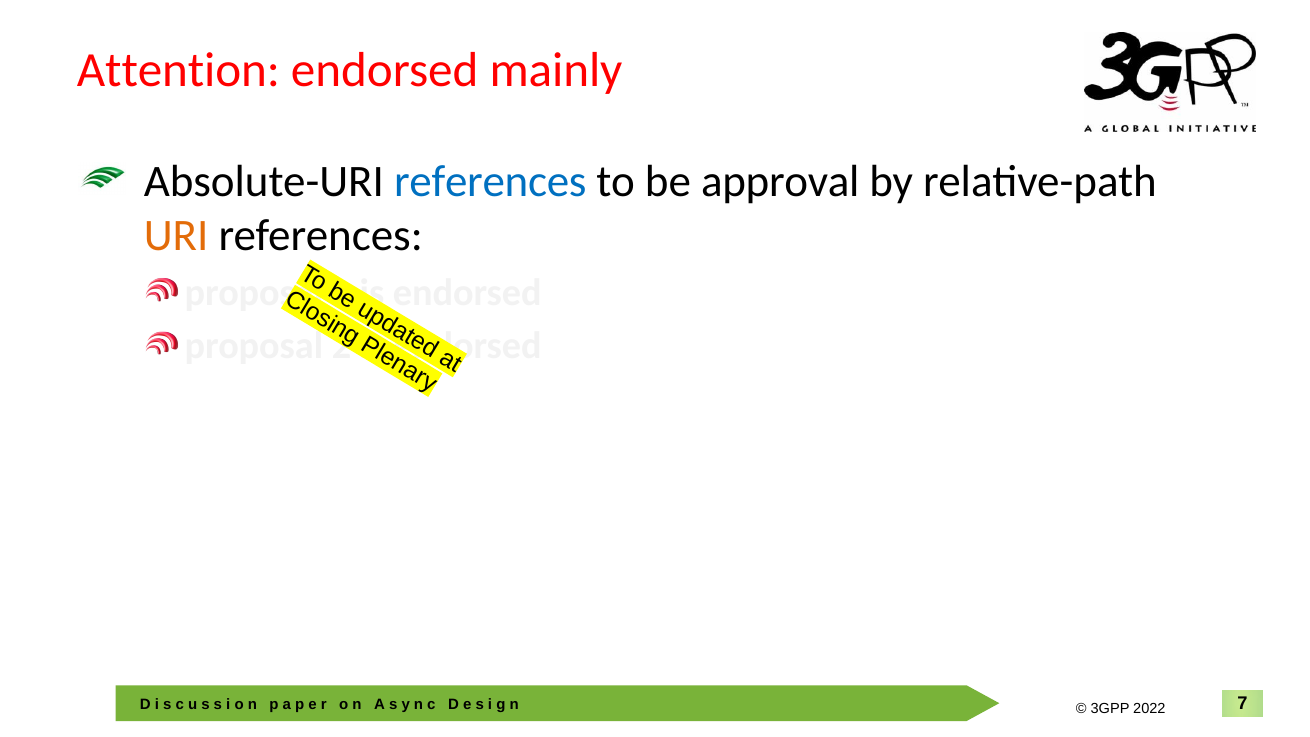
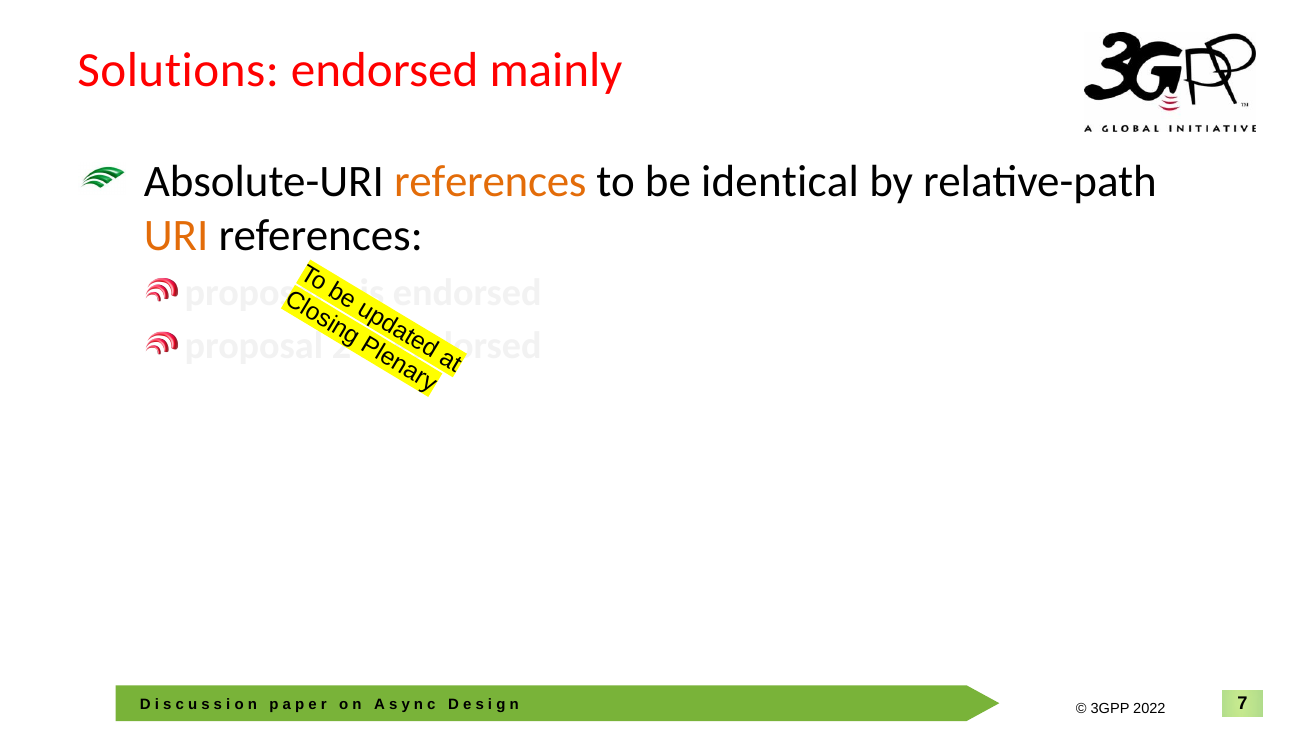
Attention: Attention -> Solutions
references at (490, 182) colour: blue -> orange
approval: approval -> identical
